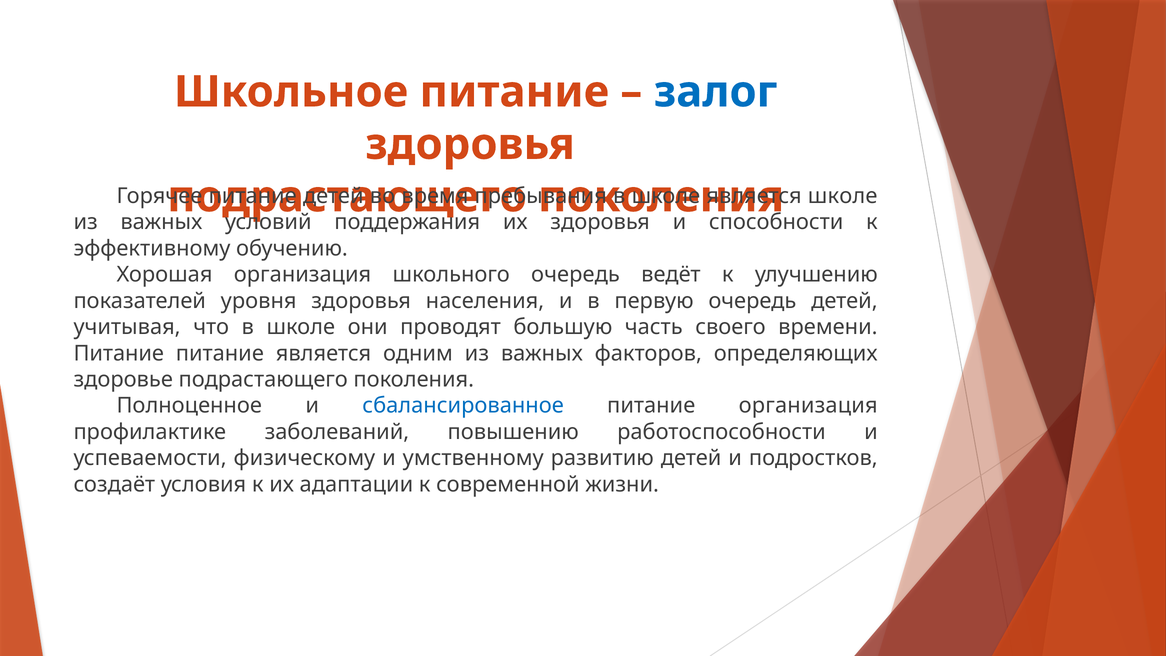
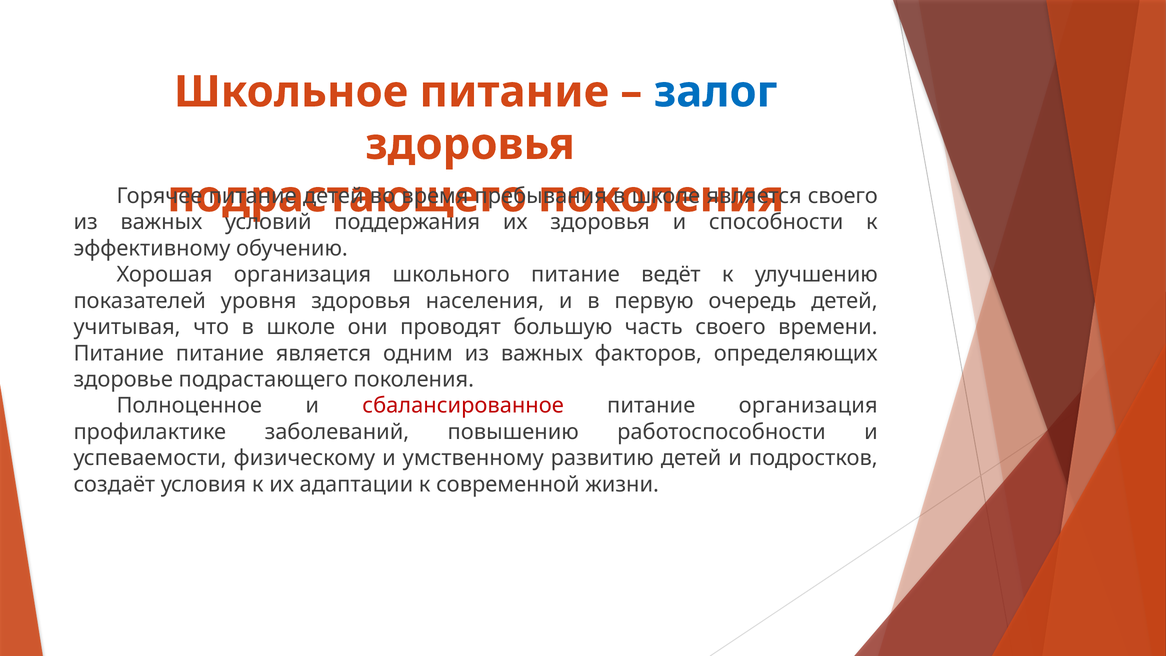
школе at (843, 196): школе -> своего
школьного очередь: очередь -> питание
сбалансированное colour: blue -> red
